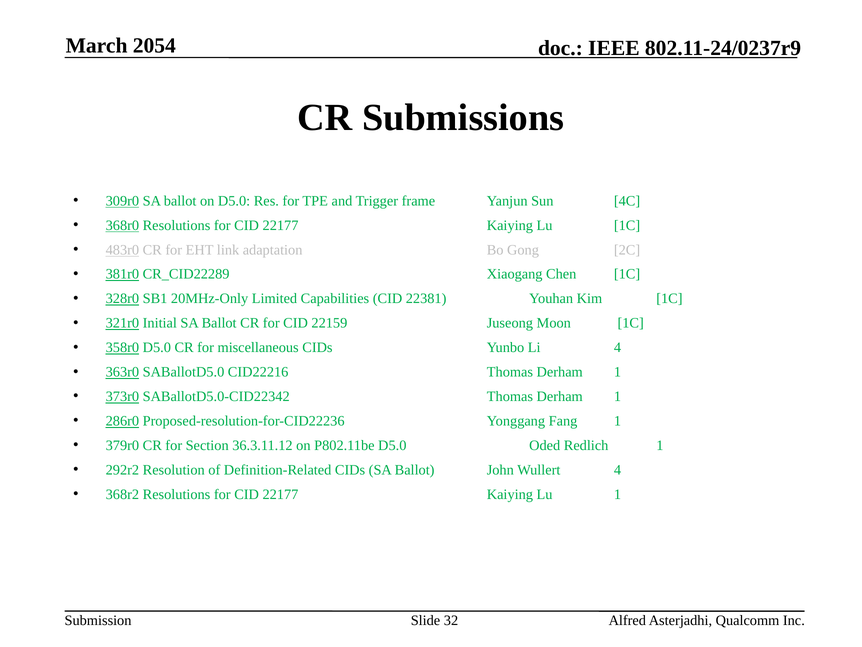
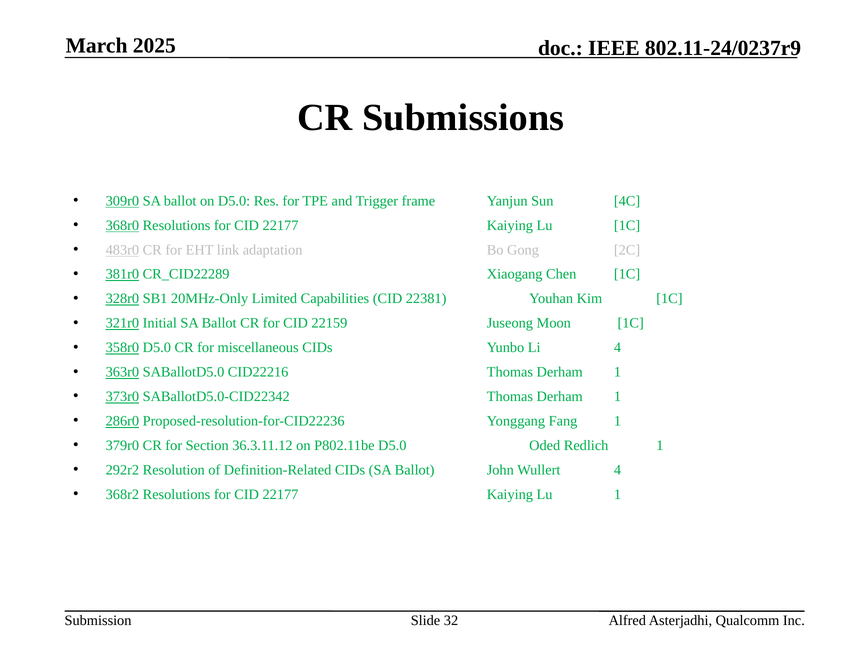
2054: 2054 -> 2025
